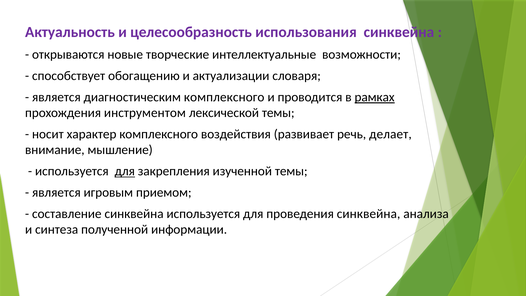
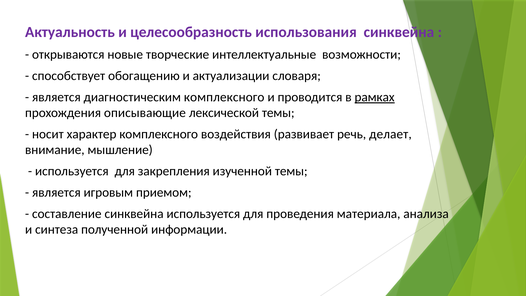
инструментом: инструментом -> описывающие
для at (125, 171) underline: present -> none
проведения синквейна: синквейна -> материала
